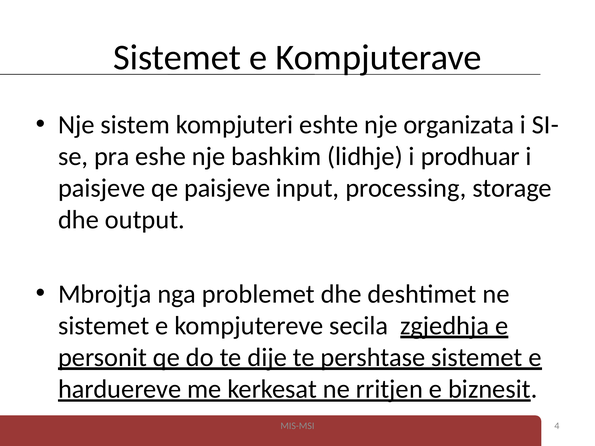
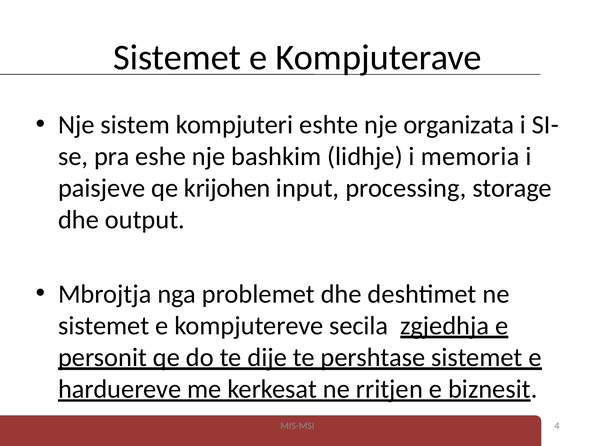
prodhuar: prodhuar -> memoria
qe paisjeve: paisjeve -> krijohen
